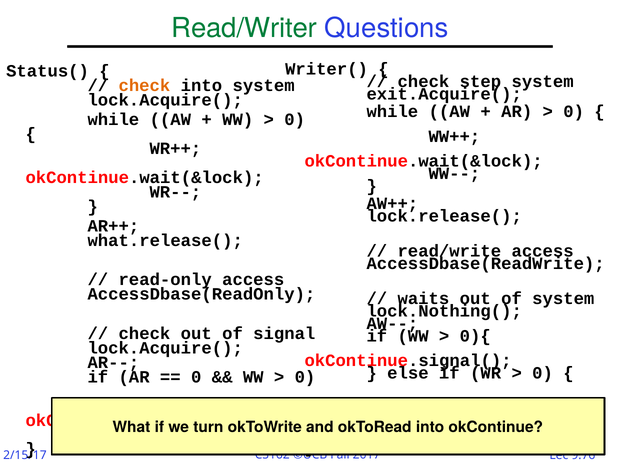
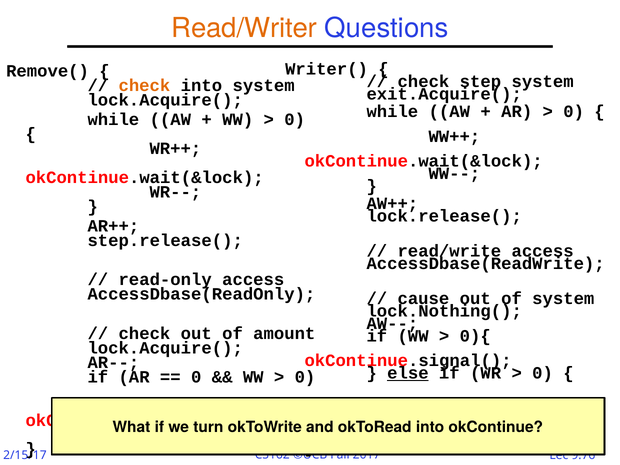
Read/Writer colour: green -> orange
Status(: Status( -> Remove(
what.release(: what.release( -> step.release(
waits: waits -> cause
signal: signal -> amount
else underline: none -> present
